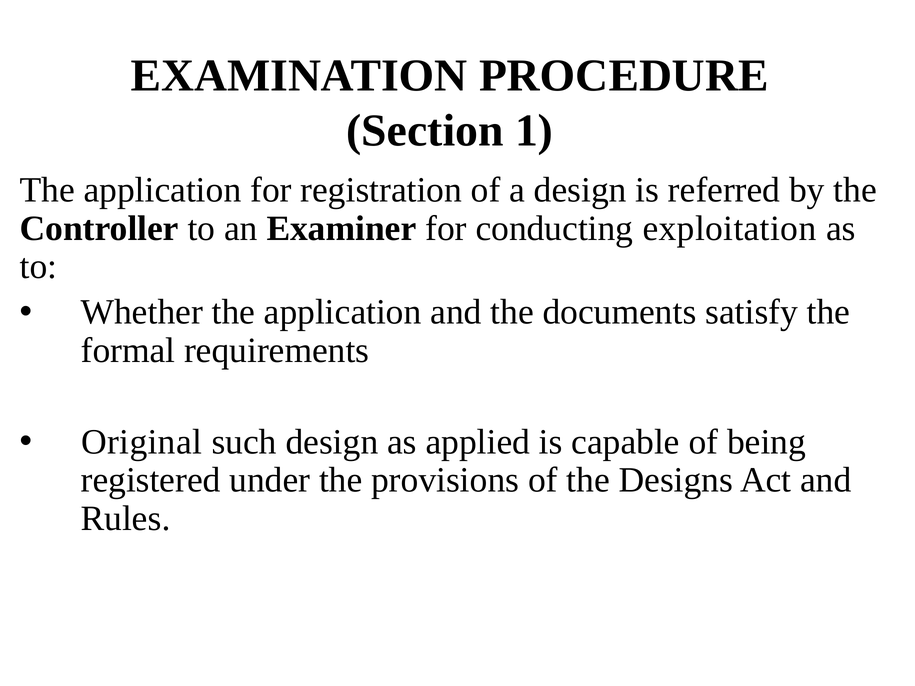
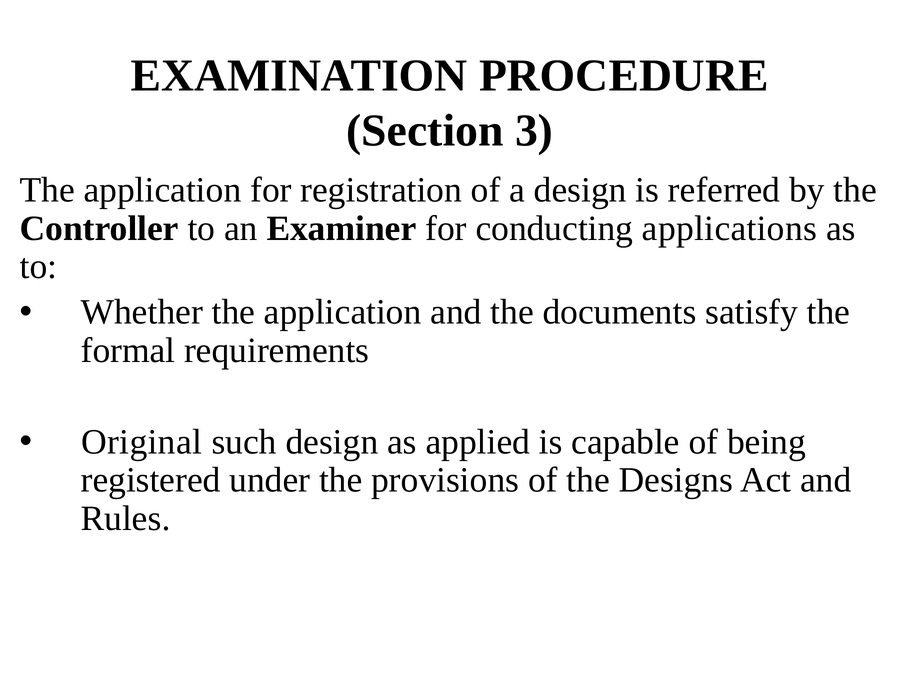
1: 1 -> 3
exploitation: exploitation -> applications
